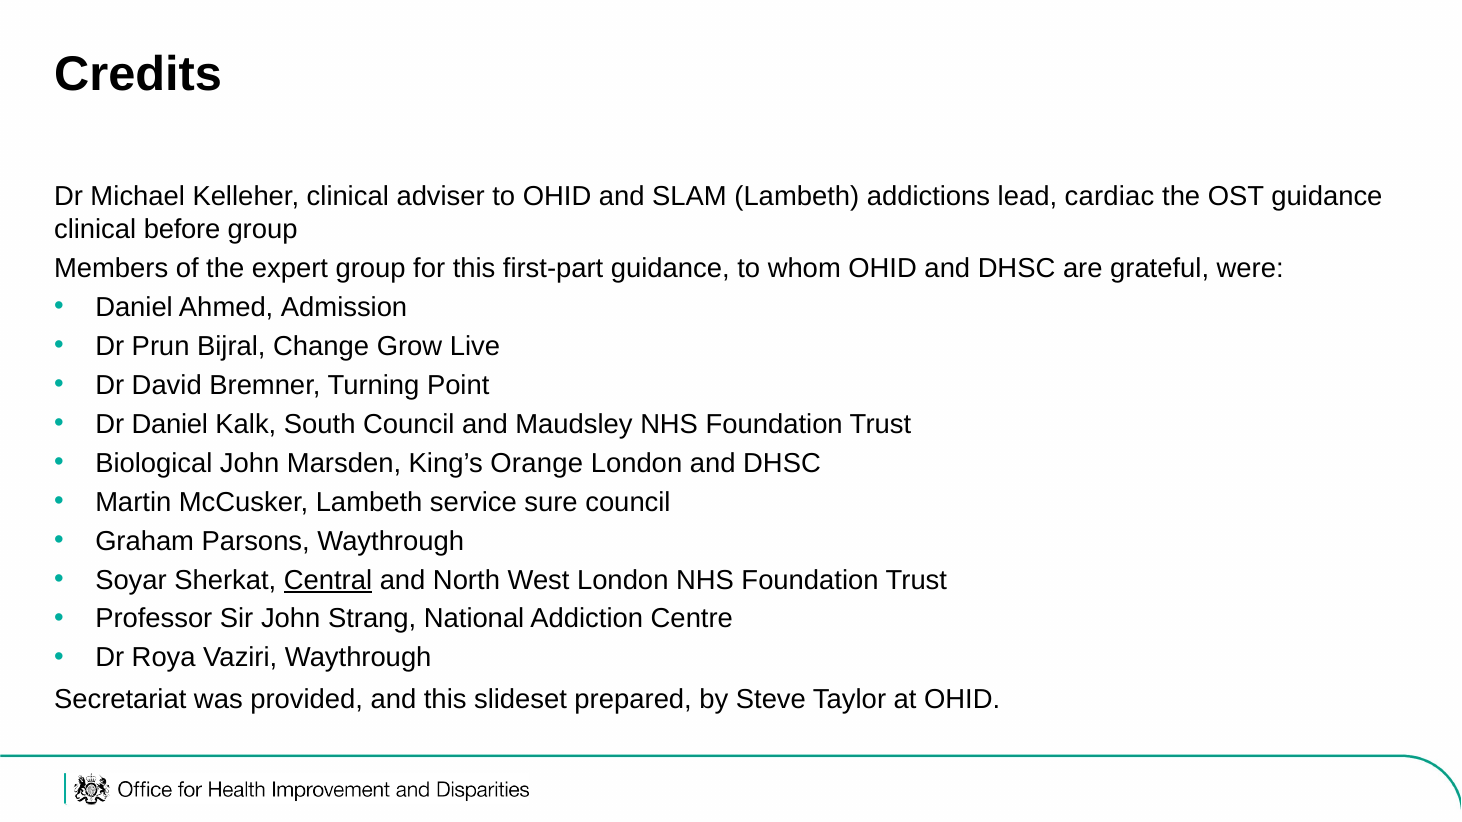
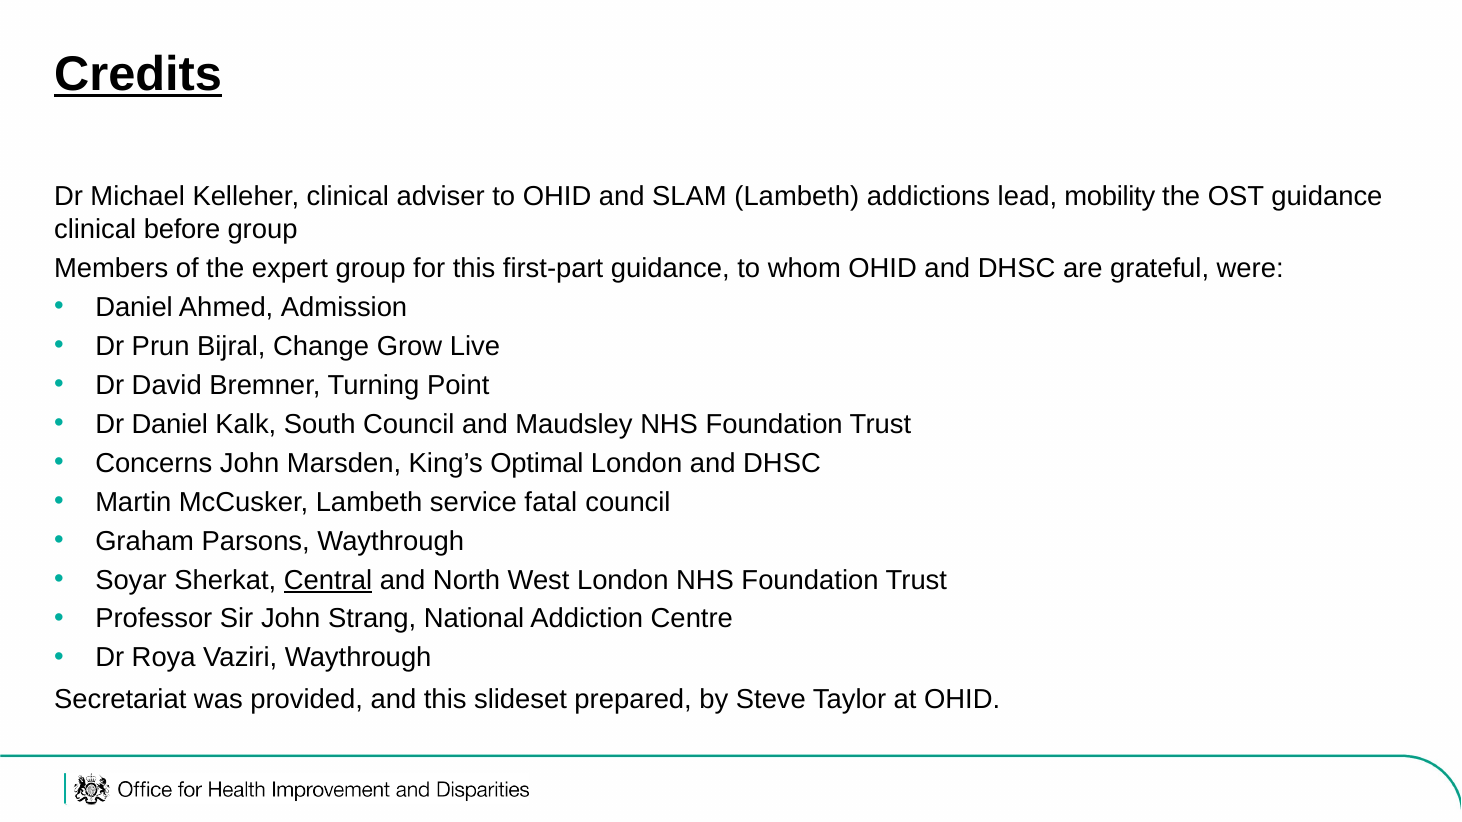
Credits underline: none -> present
cardiac: cardiac -> mobility
Biological: Biological -> Concerns
Orange: Orange -> Optimal
sure: sure -> fatal
